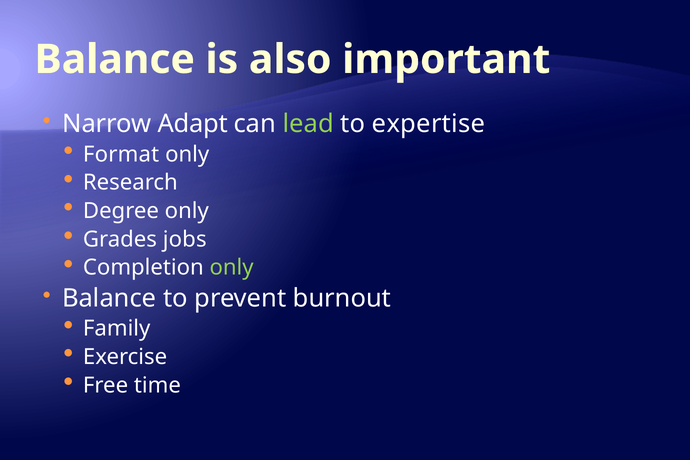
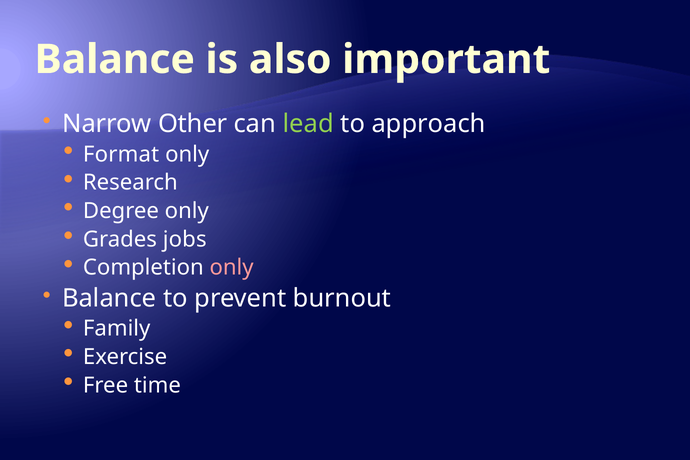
Adapt: Adapt -> Other
expertise: expertise -> approach
only at (232, 268) colour: light green -> pink
